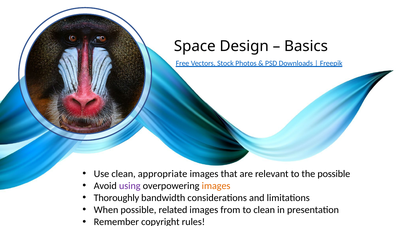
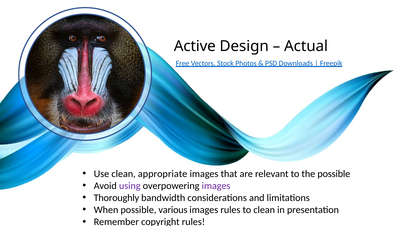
Space: Space -> Active
Basics: Basics -> Actual
images at (216, 186) colour: orange -> purple
related: related -> various
images from: from -> rules
